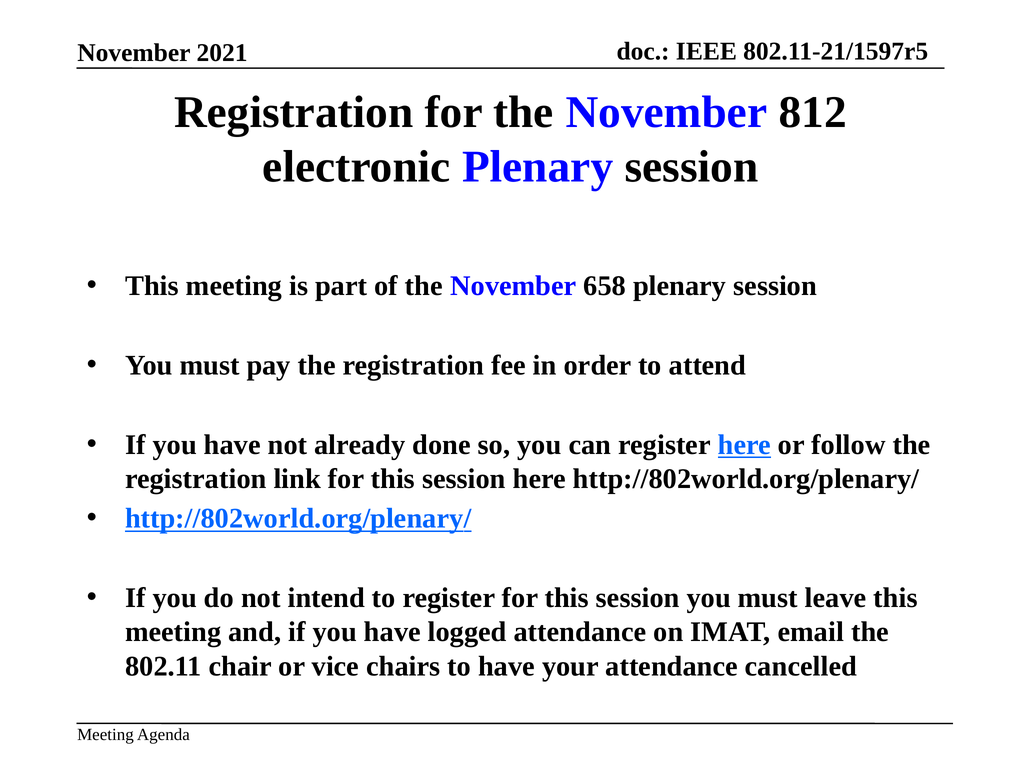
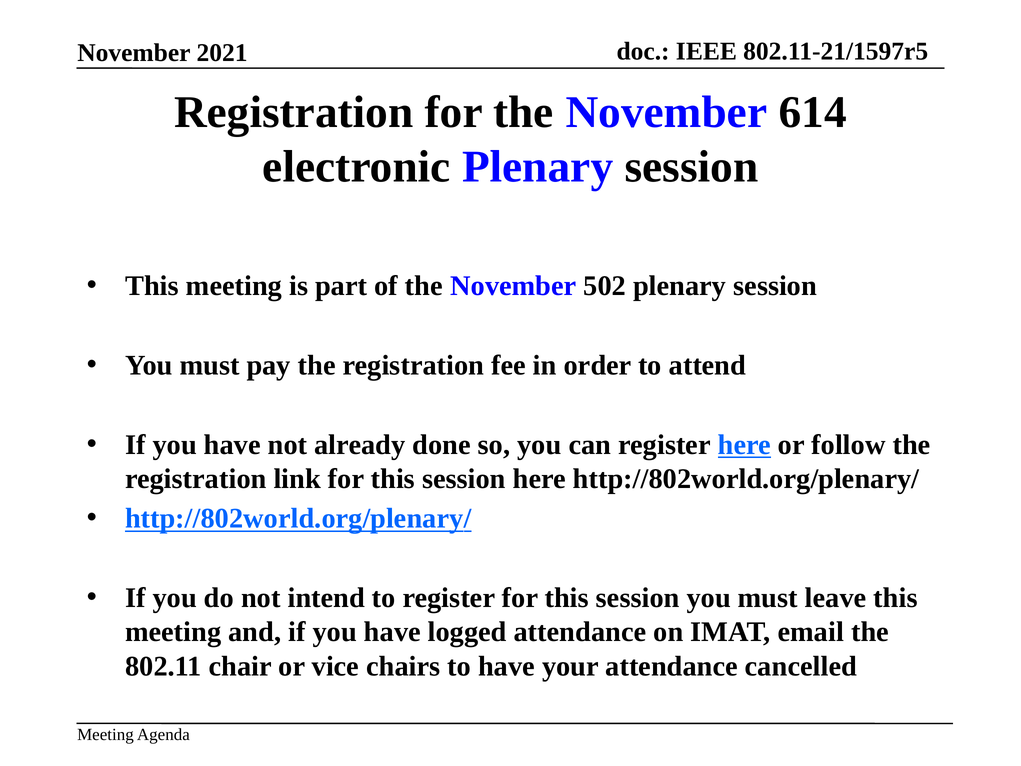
812: 812 -> 614
658: 658 -> 502
